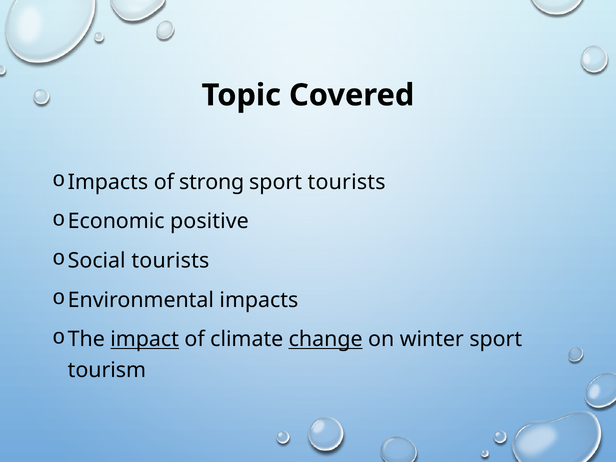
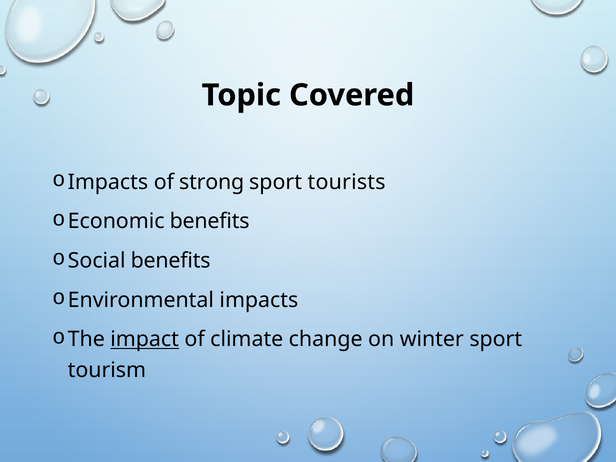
Economic positive: positive -> benefits
Social tourists: tourists -> benefits
change underline: present -> none
